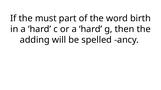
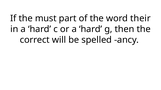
birth: birth -> their
adding: adding -> correct
